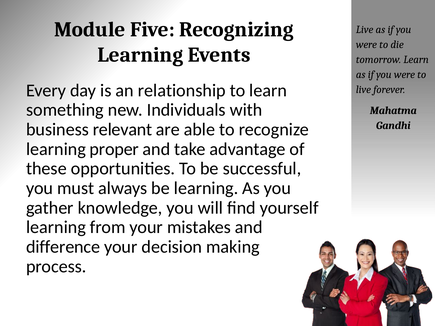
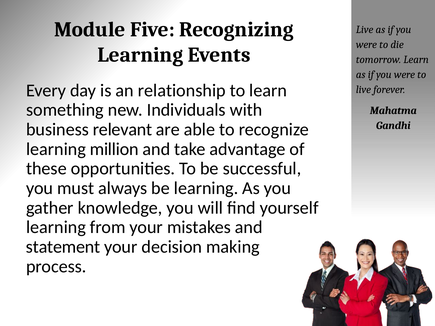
proper: proper -> million
difference: difference -> statement
